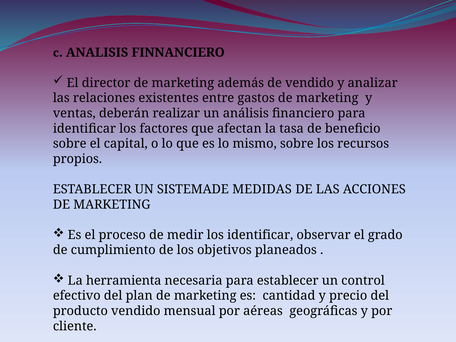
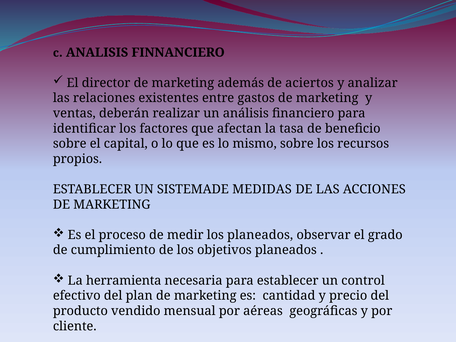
de vendido: vendido -> aciertos
los identificar: identificar -> planeados
